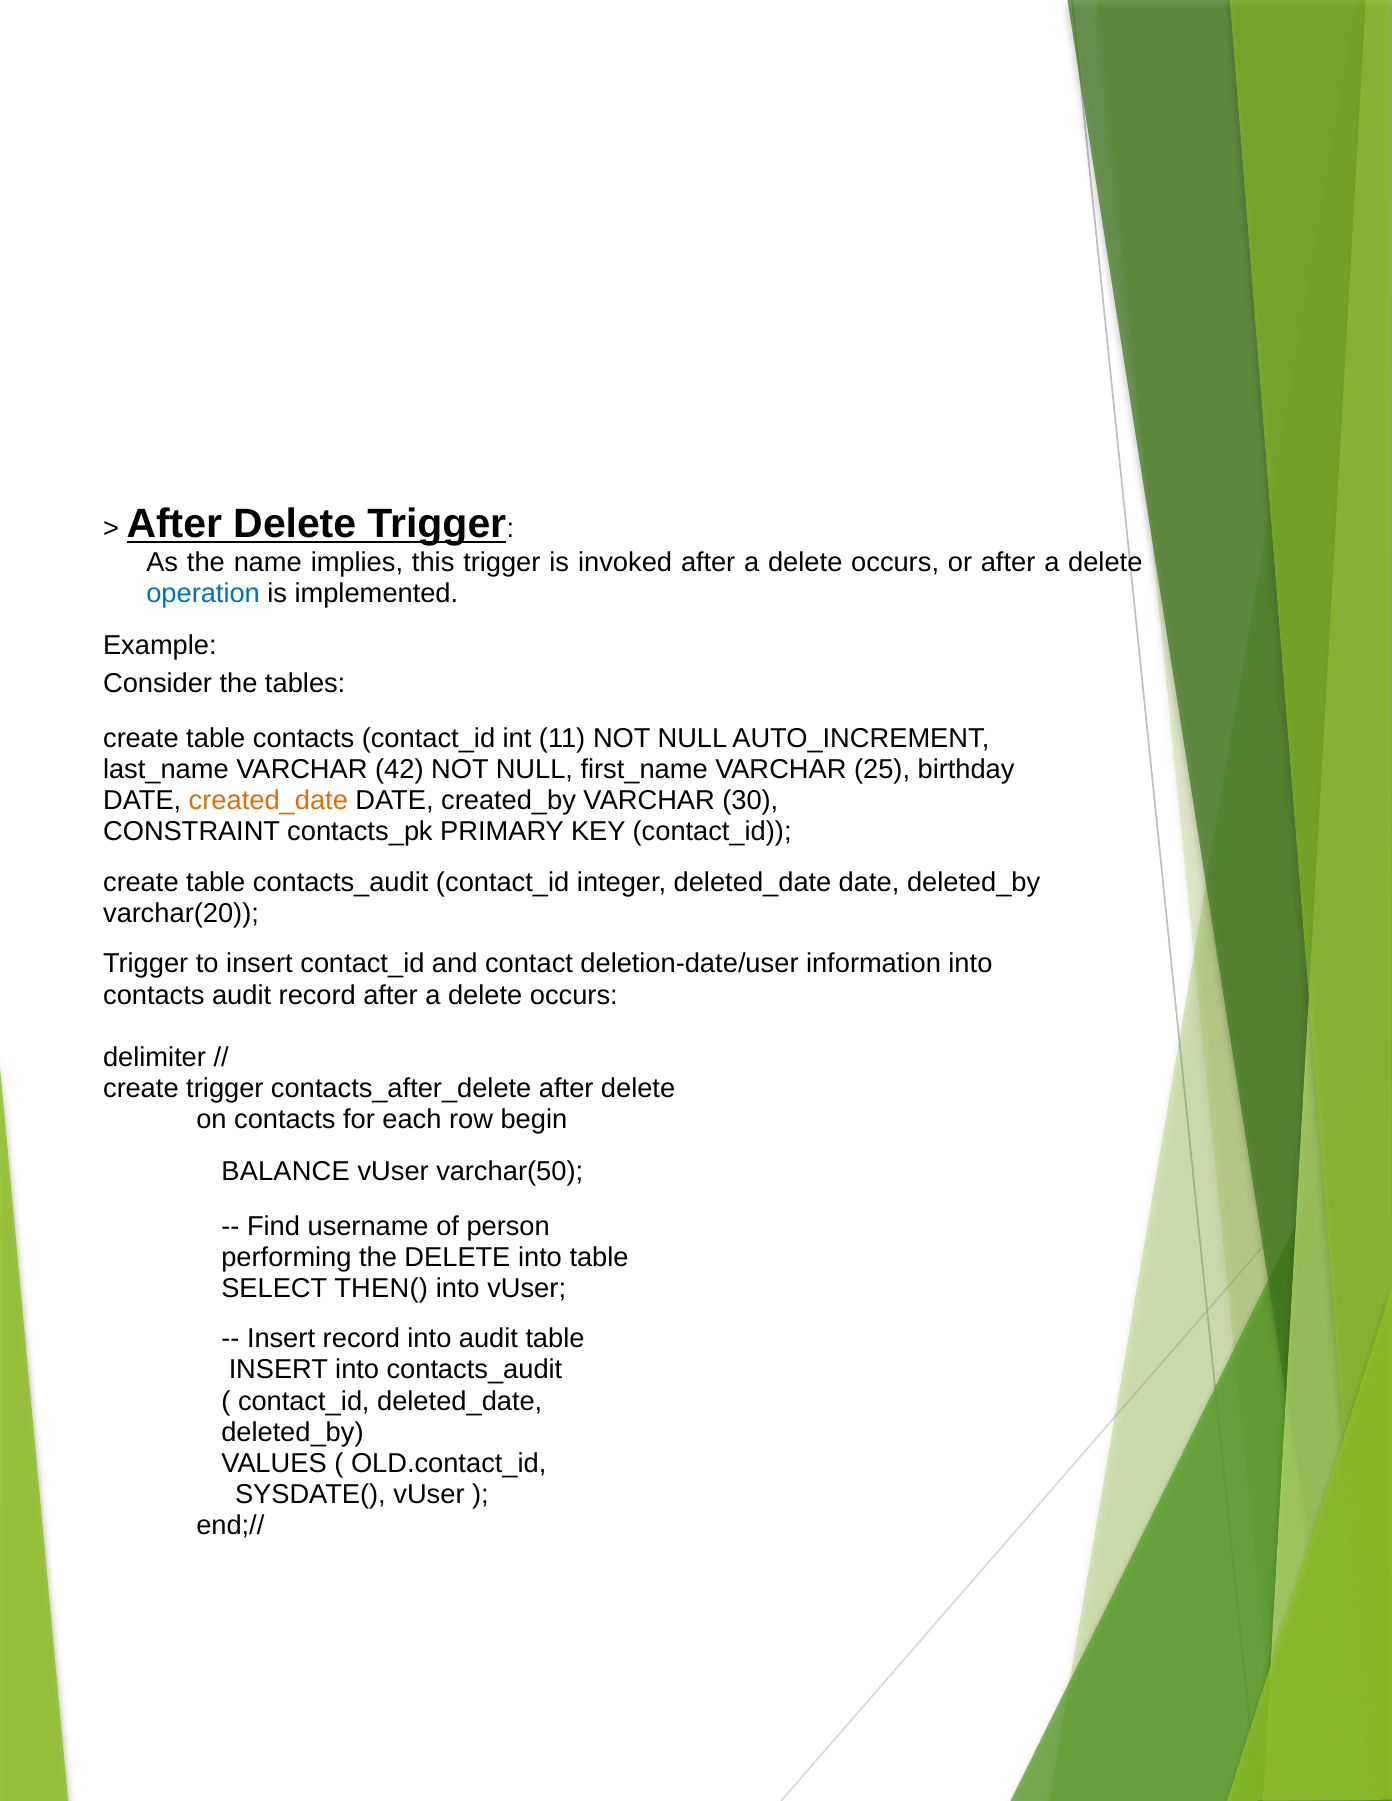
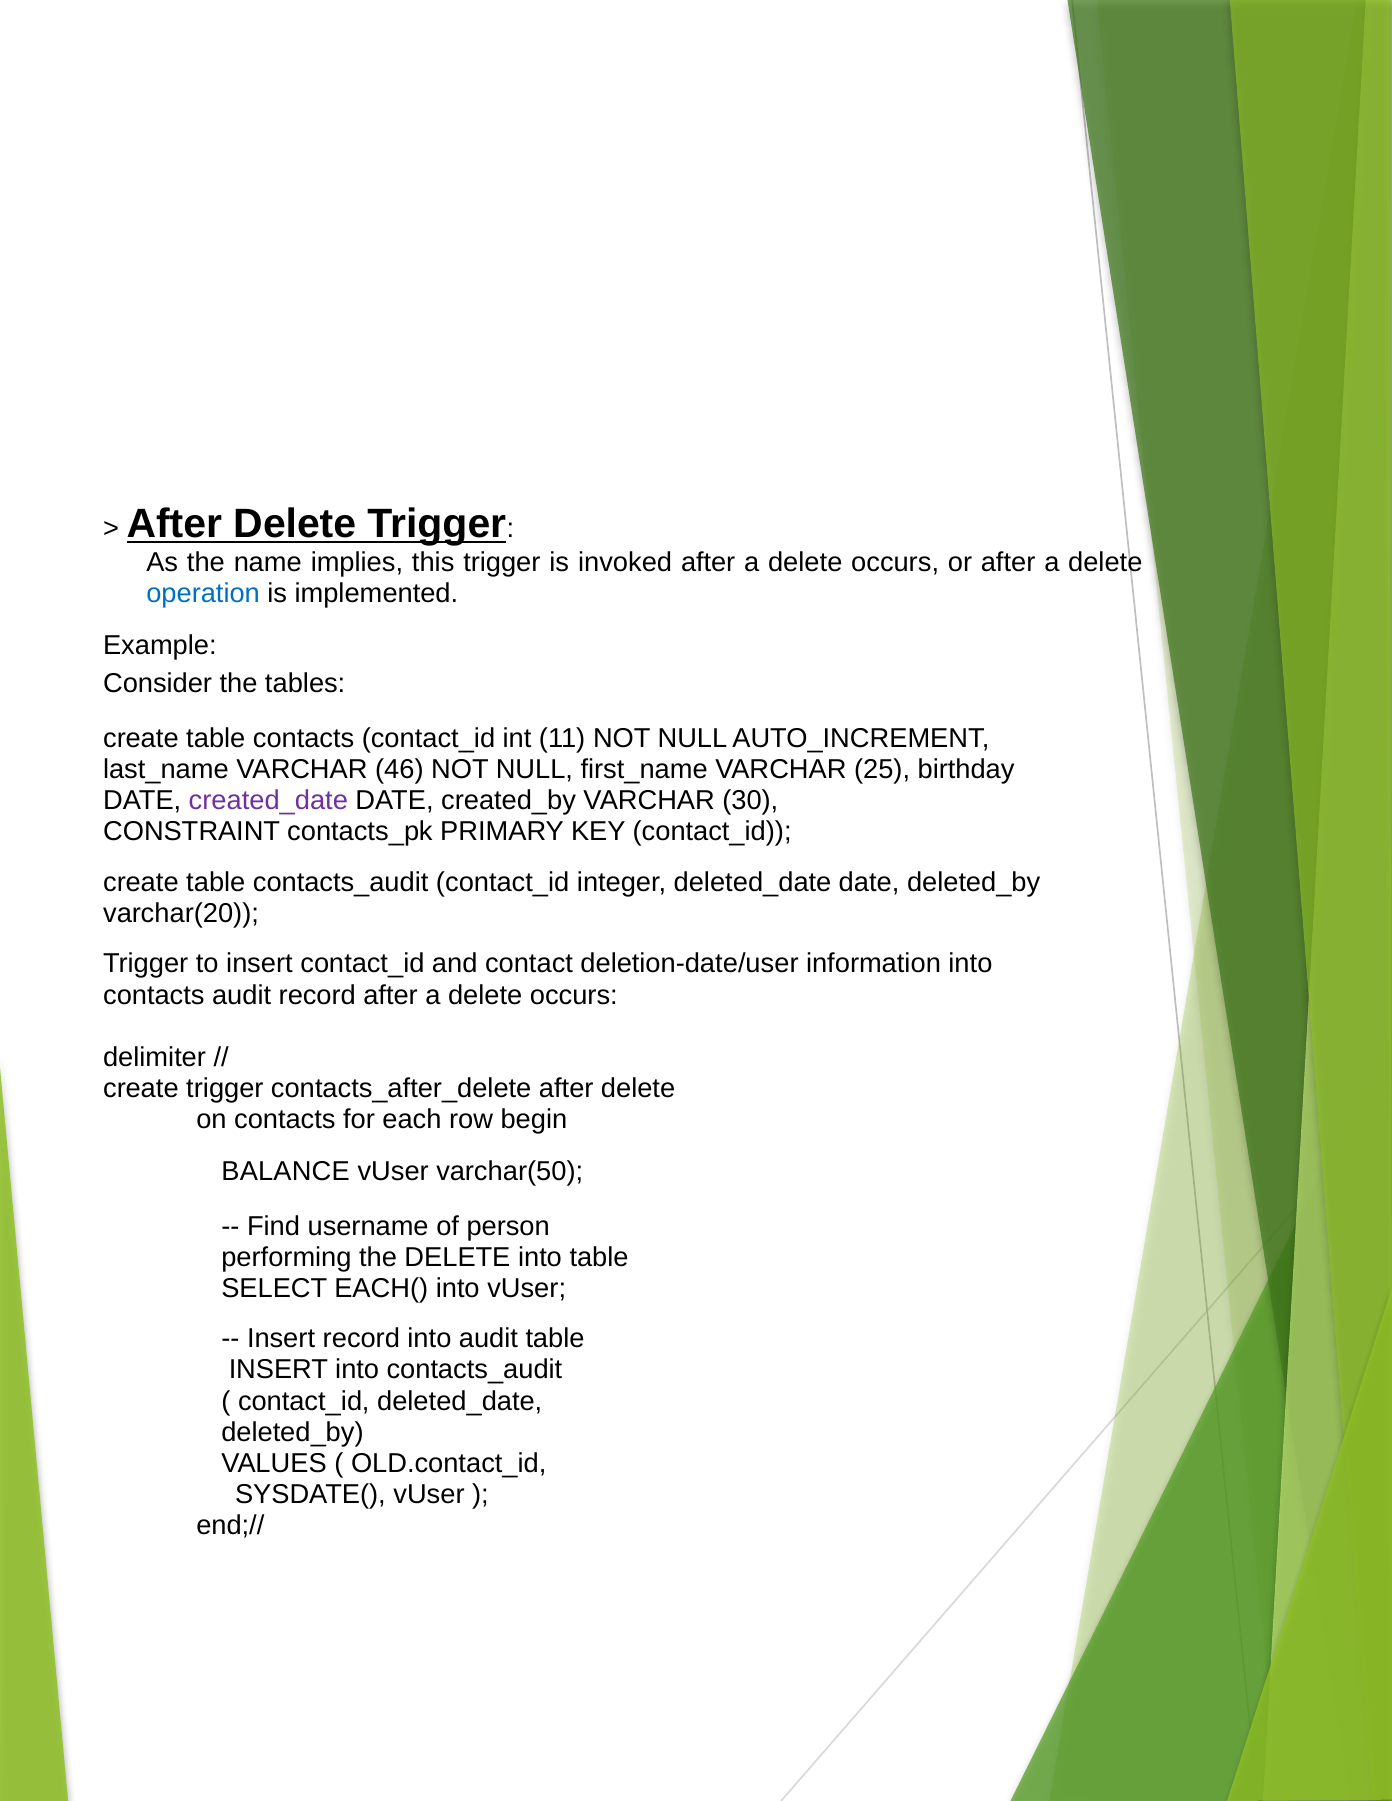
42: 42 -> 46
created_date colour: orange -> purple
THEN(: THEN( -> EACH(
